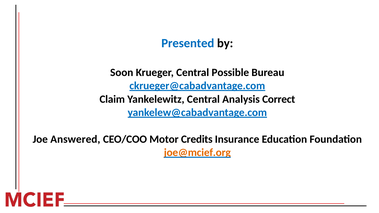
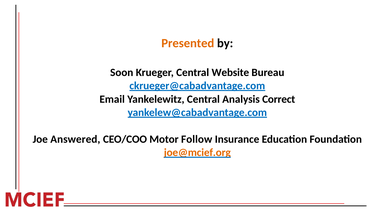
Presented colour: blue -> orange
Possible: Possible -> Website
Claim: Claim -> Email
Credits: Credits -> Follow
